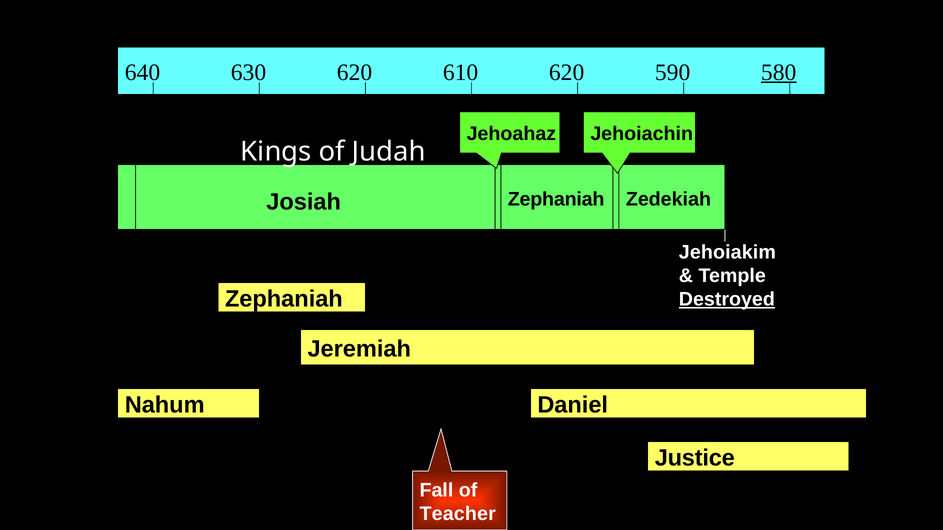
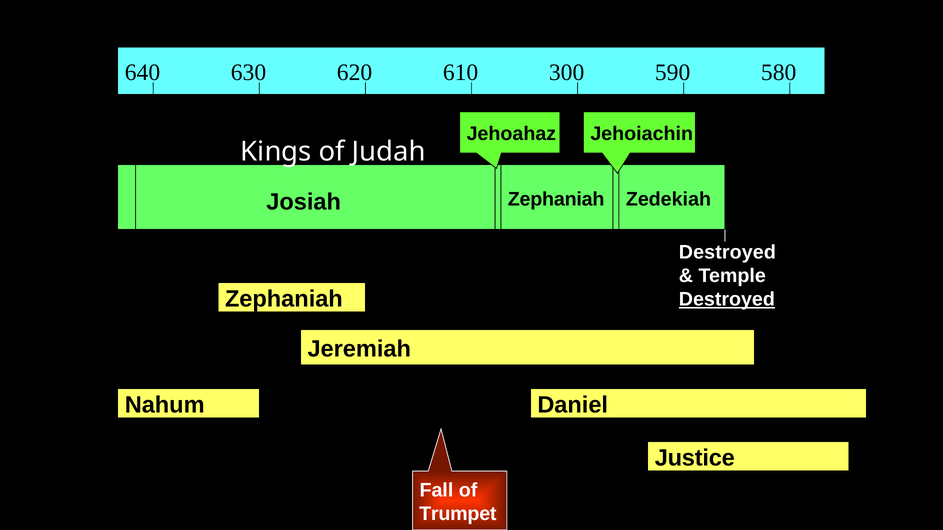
610 620: 620 -> 300
580 underline: present -> none
Jehoiakim at (727, 252): Jehoiakim -> Destroyed
Teacher: Teacher -> Trumpet
